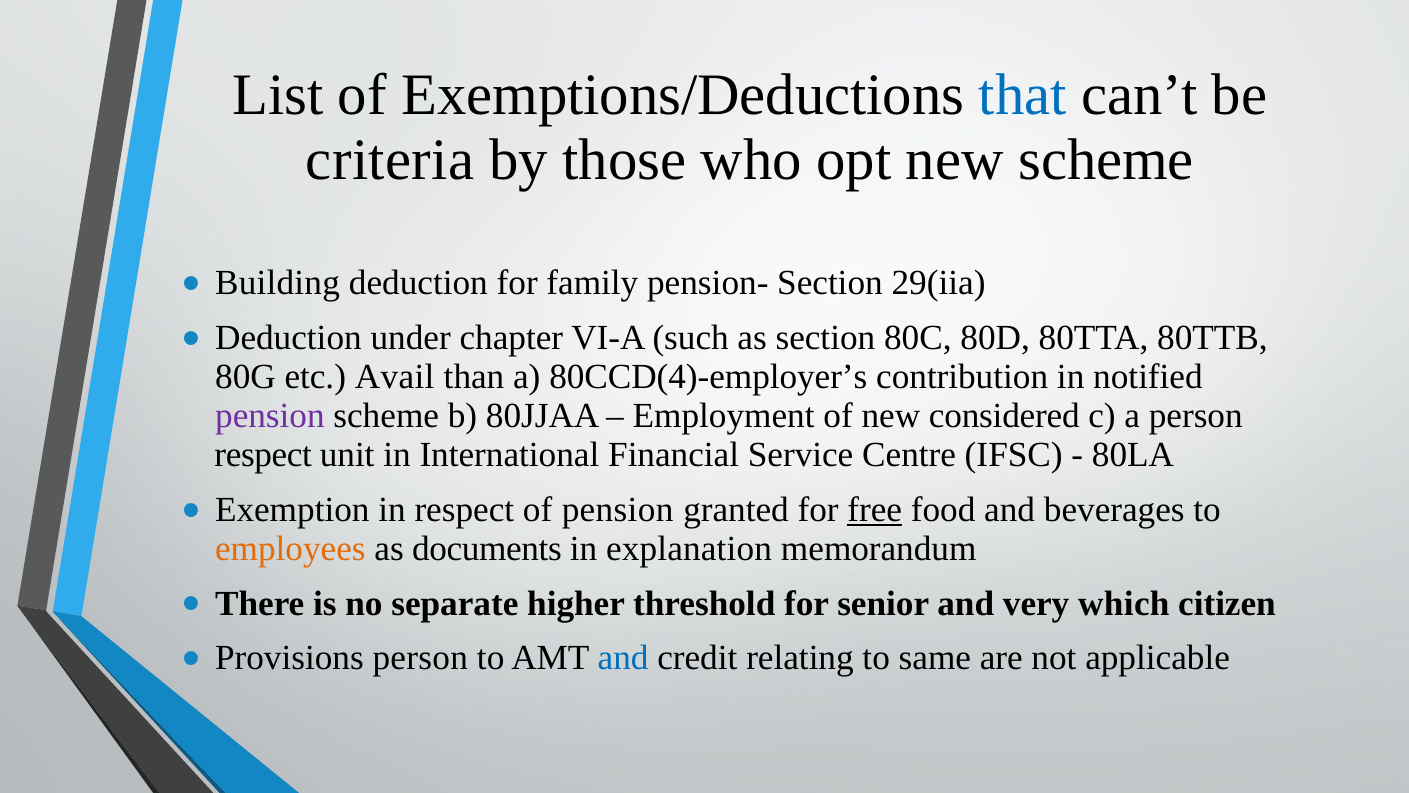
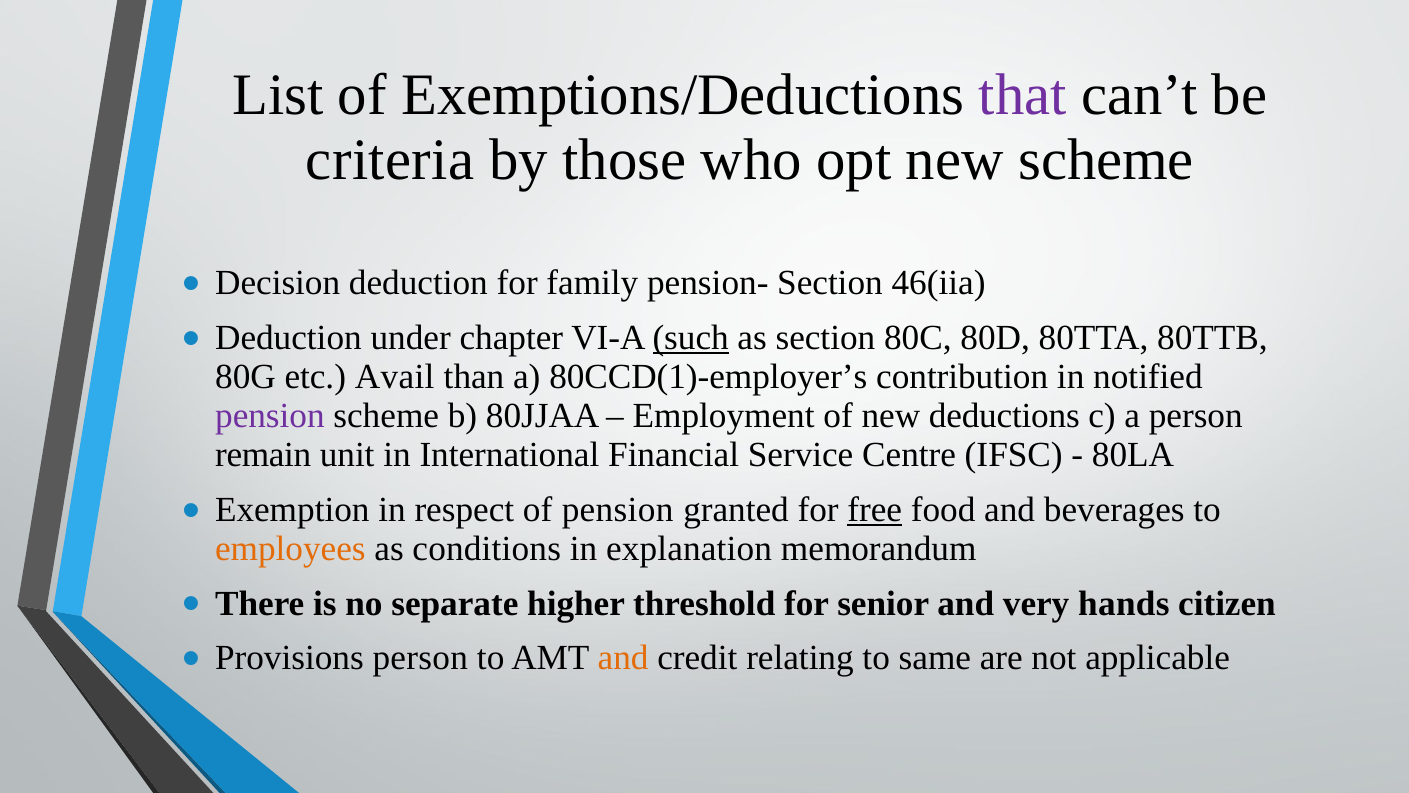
that colour: blue -> purple
Building: Building -> Decision
29(iia: 29(iia -> 46(iia
such underline: none -> present
80CCD(4)-employer’s: 80CCD(4)-employer’s -> 80CCD(1)-employer’s
considered: considered -> deductions
respect at (263, 455): respect -> remain
documents: documents -> conditions
which: which -> hands
and at (623, 658) colour: blue -> orange
